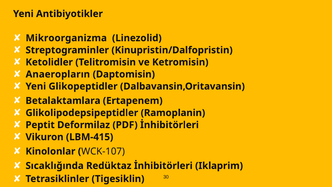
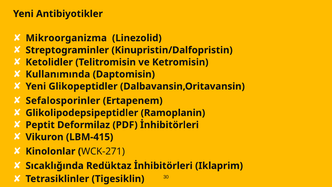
Anaeropların: Anaeropların -> Kullanımında
Betalaktamlara: Betalaktamlara -> Sefalosporinler
WCK-107: WCK-107 -> WCK-271
